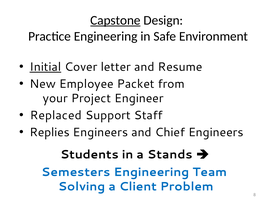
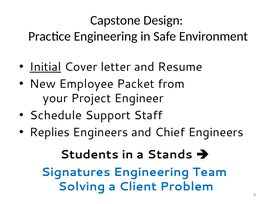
Capstone underline: present -> none
Replaced: Replaced -> Schedule
Semesters: Semesters -> Signatures
